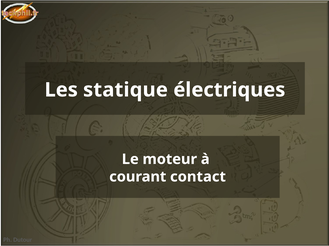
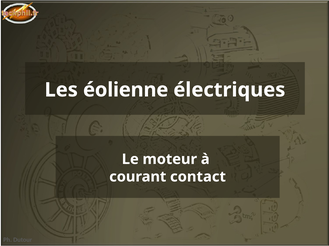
statique: statique -> éolienne
